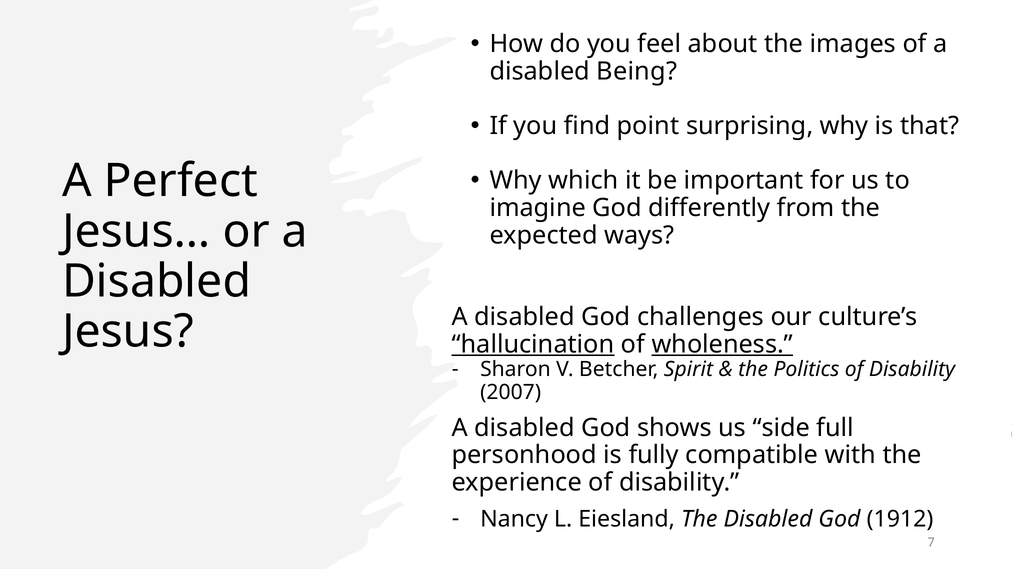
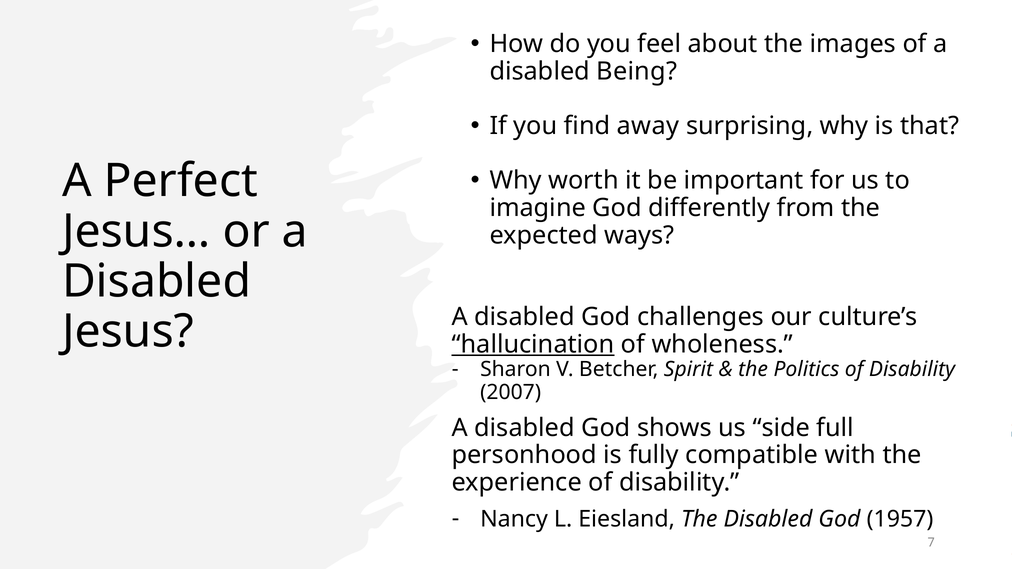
point: point -> away
which: which -> worth
wholeness underline: present -> none
1912: 1912 -> 1957
